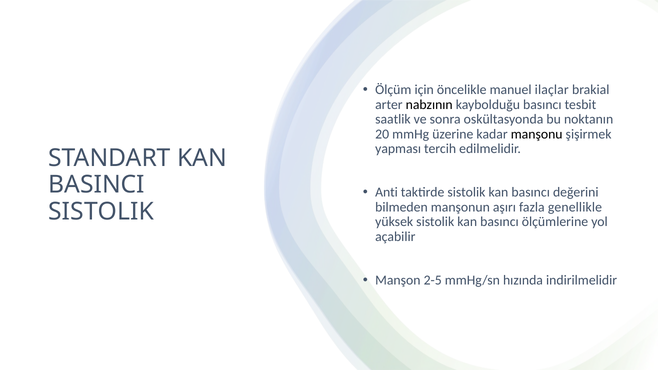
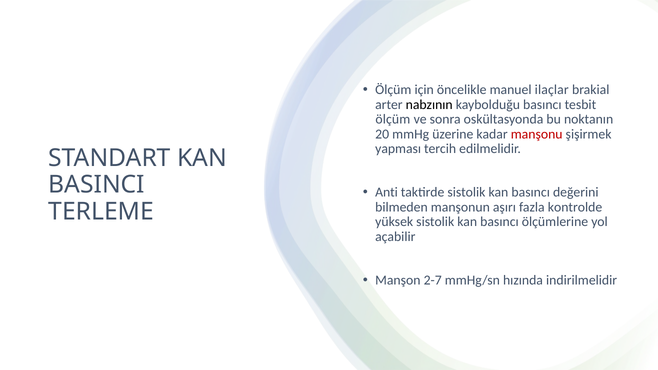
saatlik at (393, 119): saatlik -> ölçüm
manşonu colour: black -> red
genellikle: genellikle -> kontrolde
SISTOLIK at (101, 212): SISTOLIK -> TERLEME
2-5: 2-5 -> 2-7
